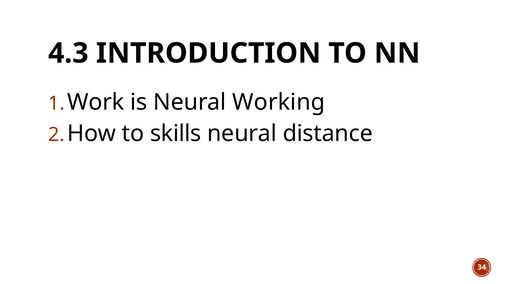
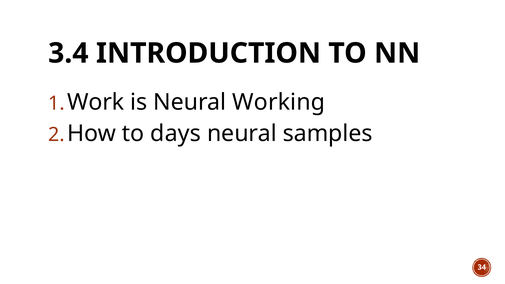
4.3: 4.3 -> 3.4
skills: skills -> days
distance: distance -> samples
